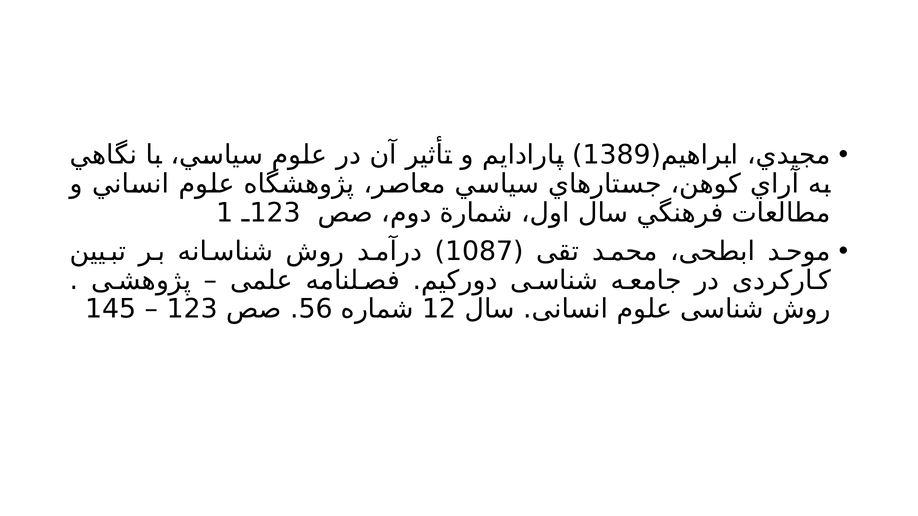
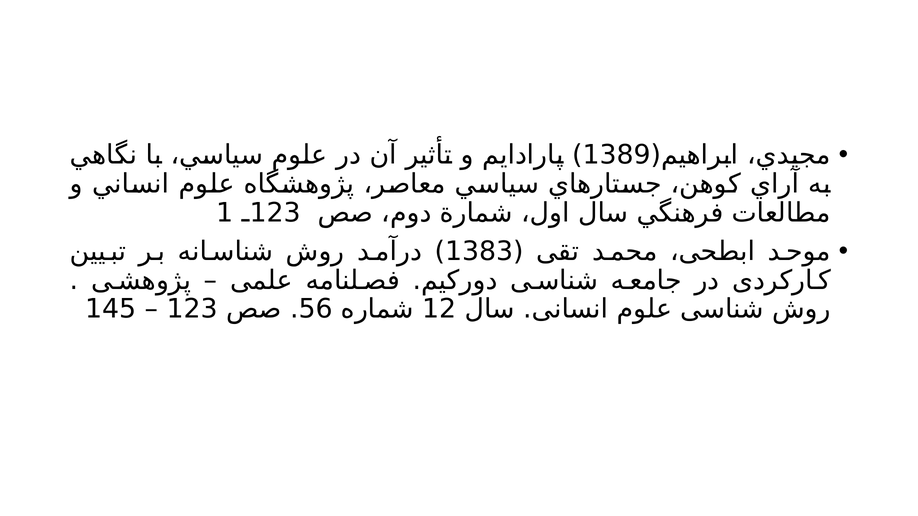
1087: 1087 -> 1383
